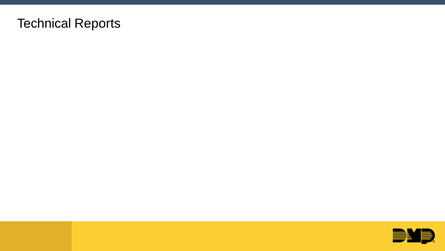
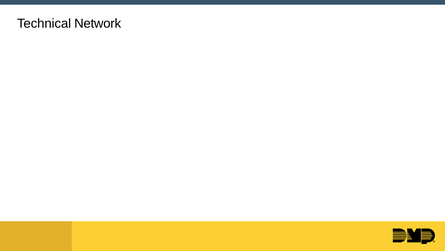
Reports: Reports -> Network
